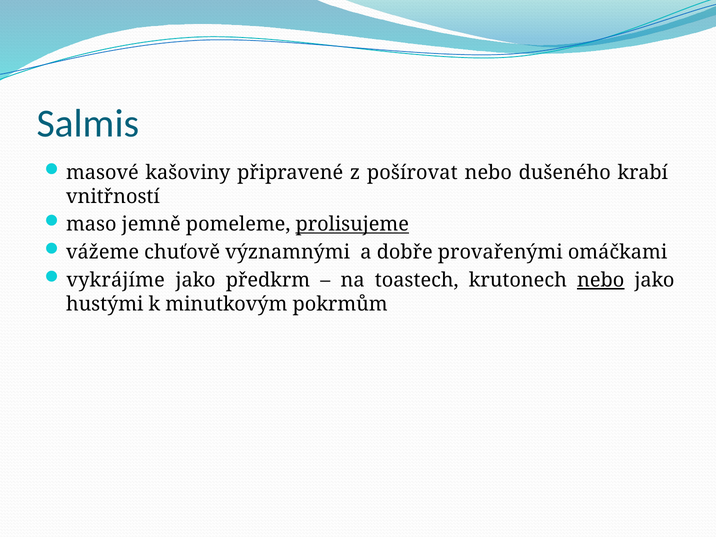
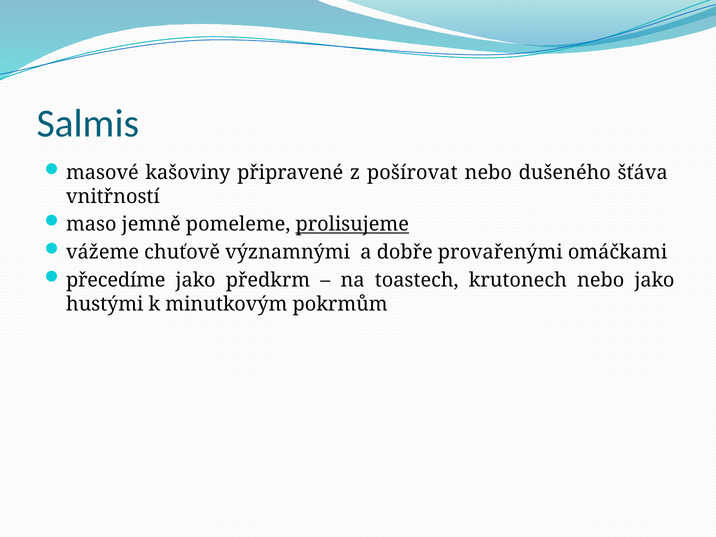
krabí: krabí -> šťáva
vykrájíme: vykrájíme -> přecedíme
nebo at (601, 280) underline: present -> none
